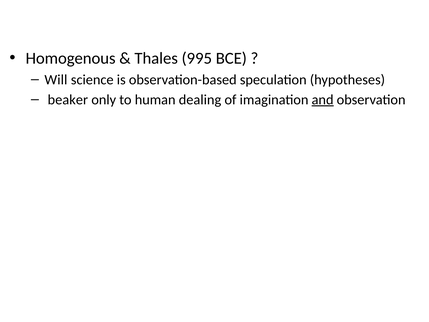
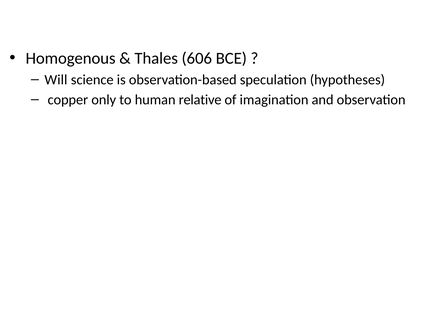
995: 995 -> 606
beaker: beaker -> copper
dealing: dealing -> relative
and underline: present -> none
